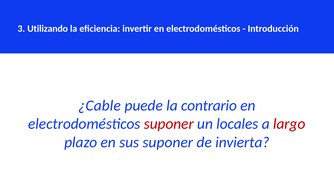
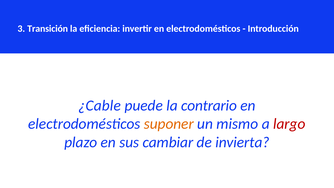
Utilizando: Utilizando -> Transición
suponer at (169, 124) colour: red -> orange
locales: locales -> mismo
sus suponer: suponer -> cambiar
